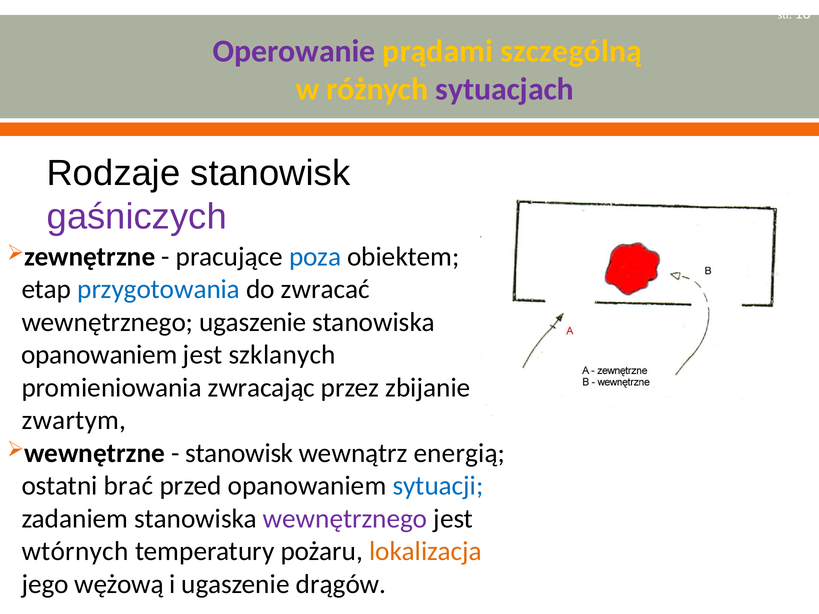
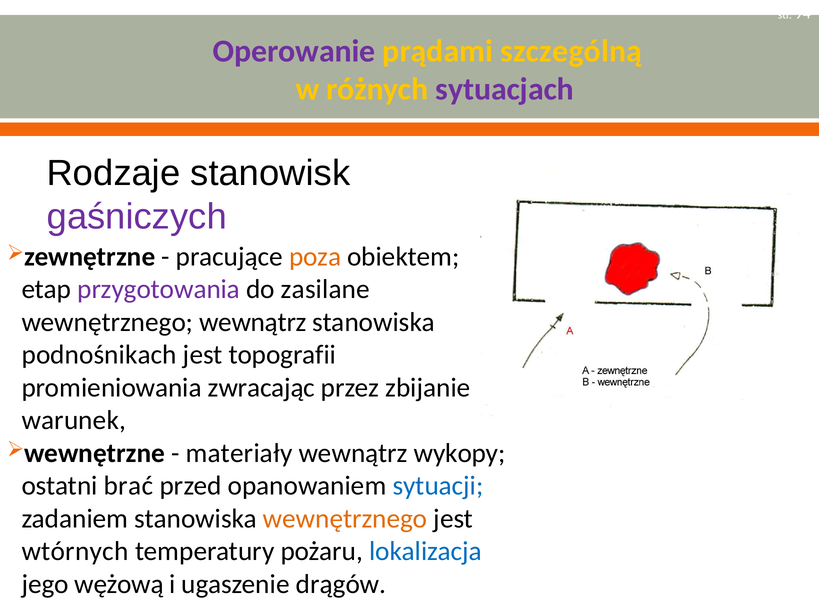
18: 18 -> 94
poza colour: blue -> orange
przygotowania colour: blue -> purple
zwracać: zwracać -> zasilane
wewnętrznego ugaszenie: ugaszenie -> wewnątrz
opanowaniem at (99, 355): opanowaniem -> podnośnikach
szklanych: szklanych -> topografii
zwartym: zwartym -> warunek
stanowisk at (239, 453): stanowisk -> materiały
energią: energią -> wykopy
wewnętrznego at (345, 519) colour: purple -> orange
lokalizacja colour: orange -> blue
